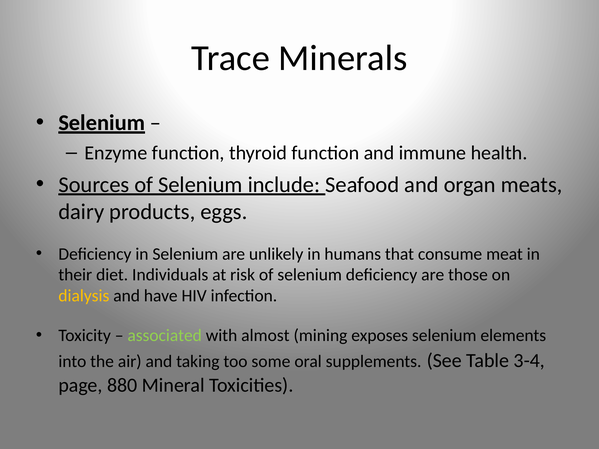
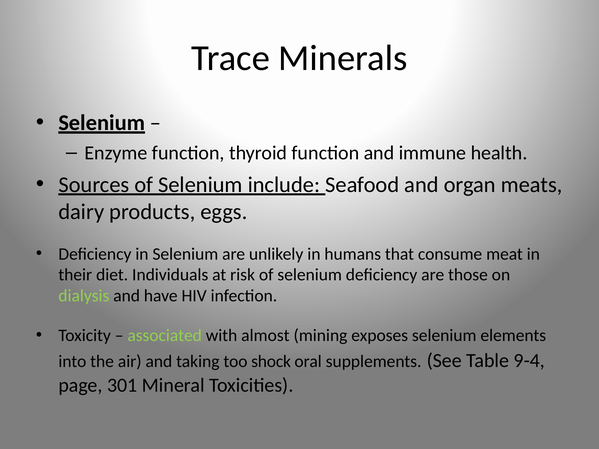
dialysis colour: yellow -> light green
some: some -> shock
3-4: 3-4 -> 9-4
880: 880 -> 301
